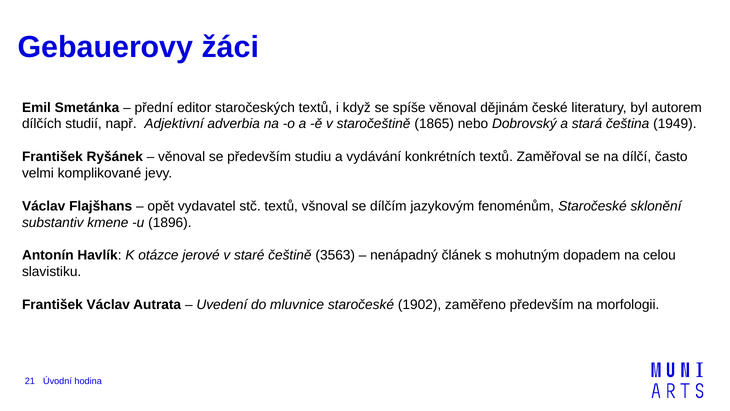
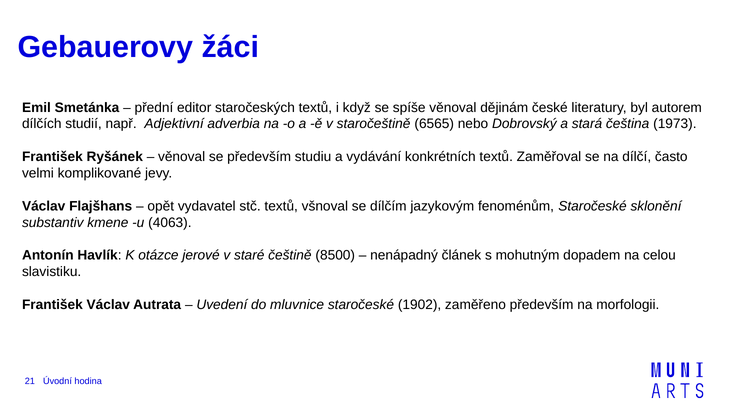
1865: 1865 -> 6565
1949: 1949 -> 1973
1896: 1896 -> 4063
3563: 3563 -> 8500
